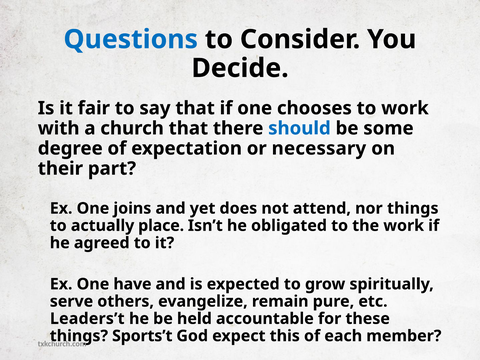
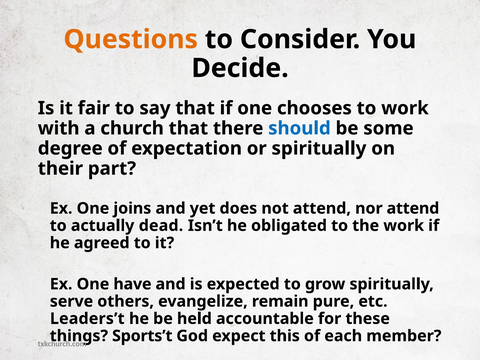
Questions colour: blue -> orange
or necessary: necessary -> spiritually
nor things: things -> attend
place: place -> dead
